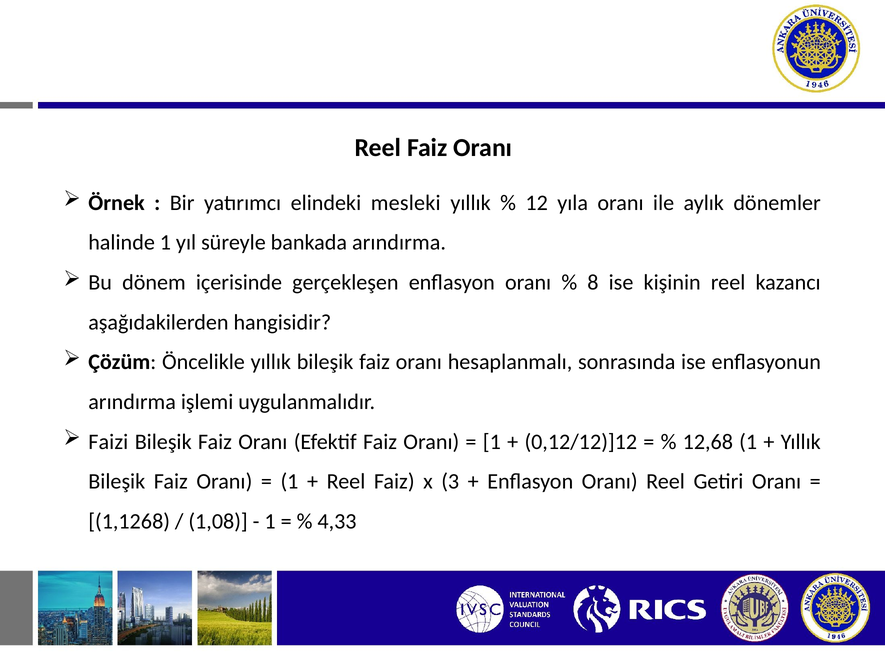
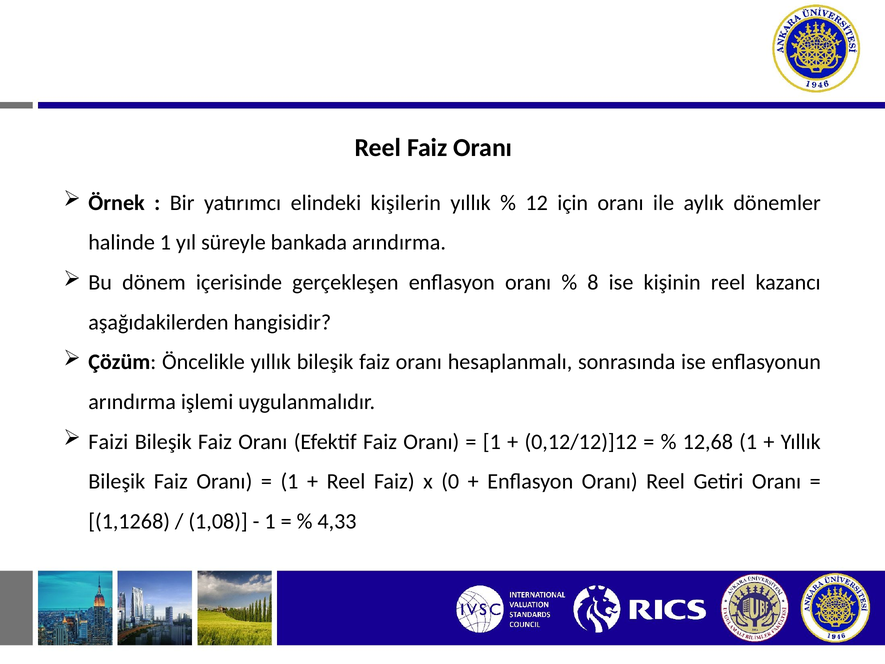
mesleki: mesleki -> kişilerin
yıla: yıla -> için
3: 3 -> 0
